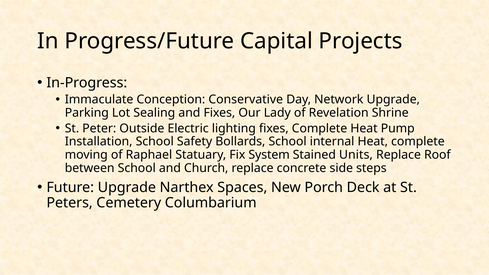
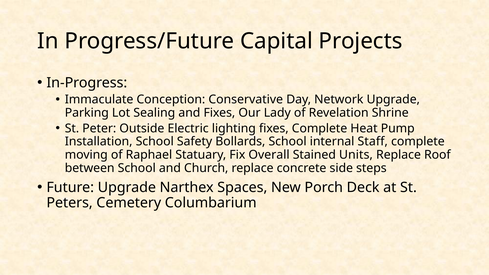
internal Heat: Heat -> Staff
System: System -> Overall
